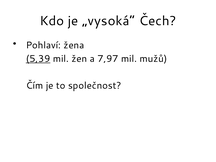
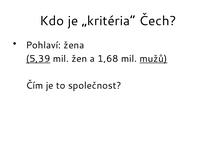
„vysoká“: „vysoká“ -> „kritéria“
7,97: 7,97 -> 1,68
mužů underline: none -> present
